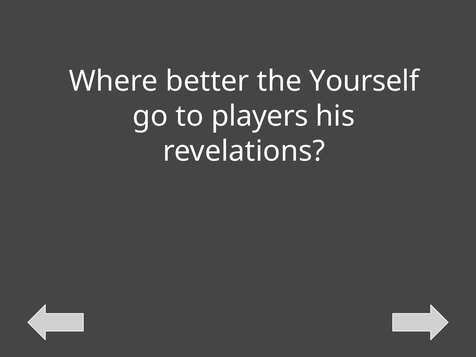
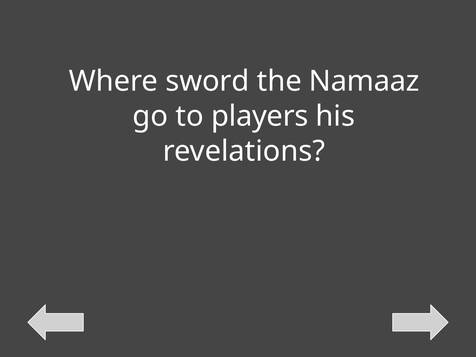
better: better -> sword
Yourself: Yourself -> Namaaz
